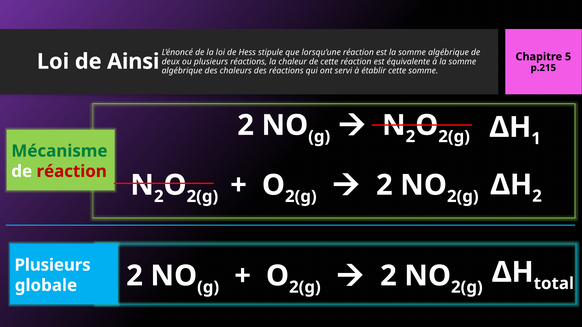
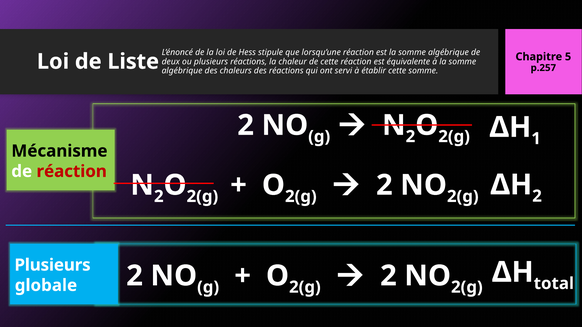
Ainsi: Ainsi -> Liste
p.215: p.215 -> p.257
Mécanisme colour: green -> black
